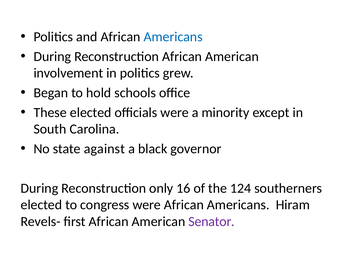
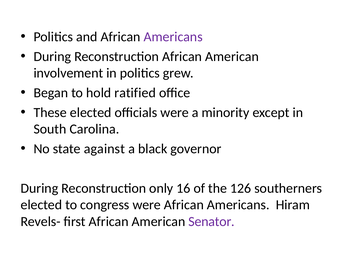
Americans at (173, 37) colour: blue -> purple
schools: schools -> ratified
124: 124 -> 126
